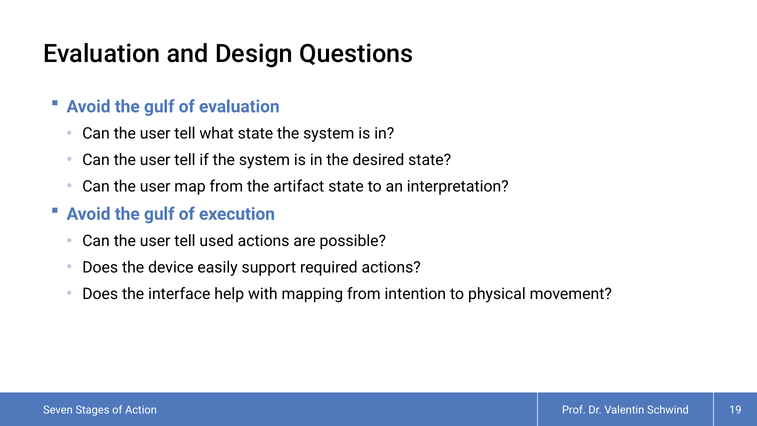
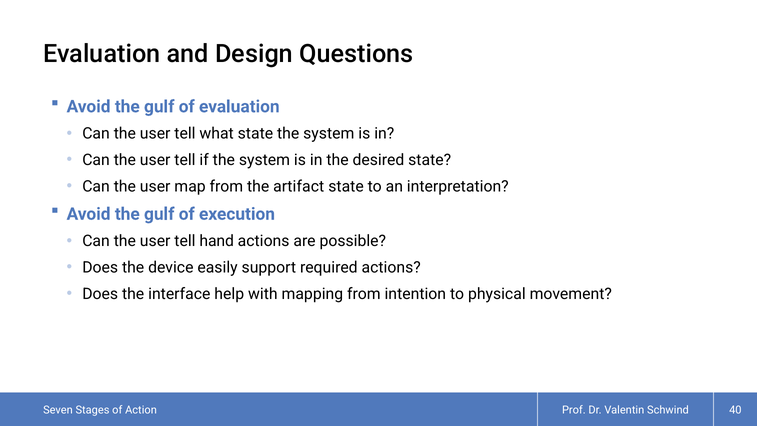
used: used -> hand
19: 19 -> 40
